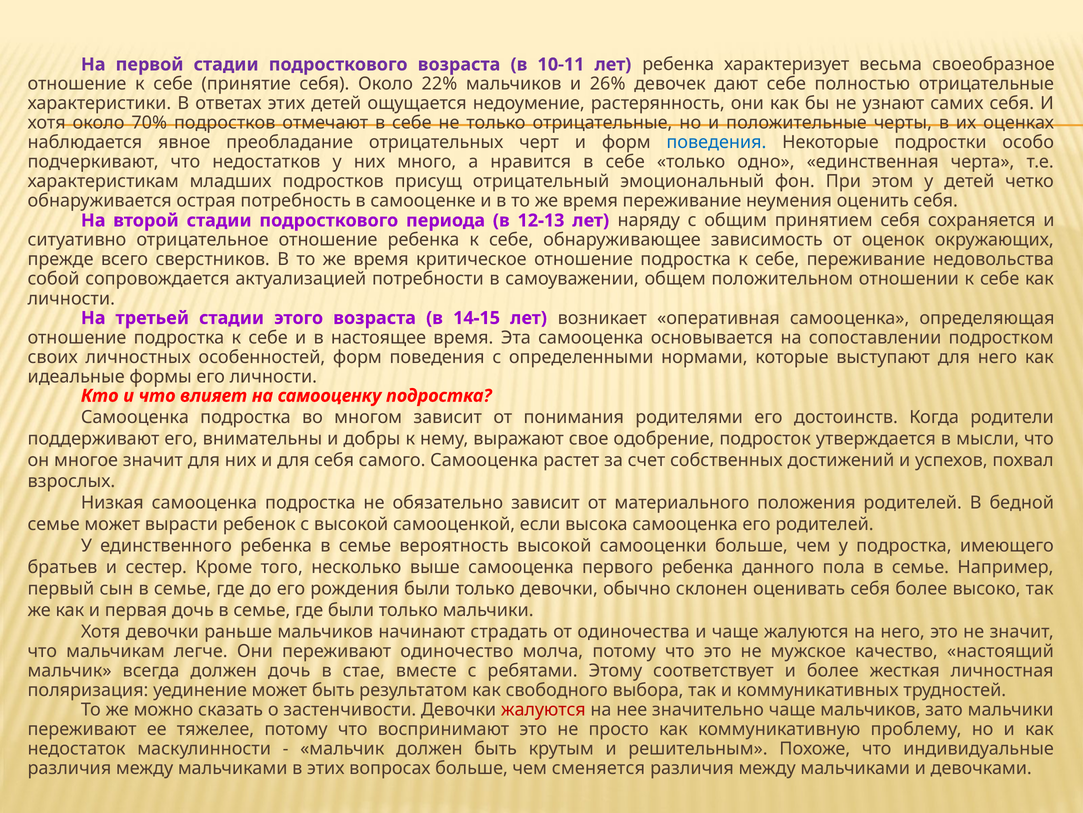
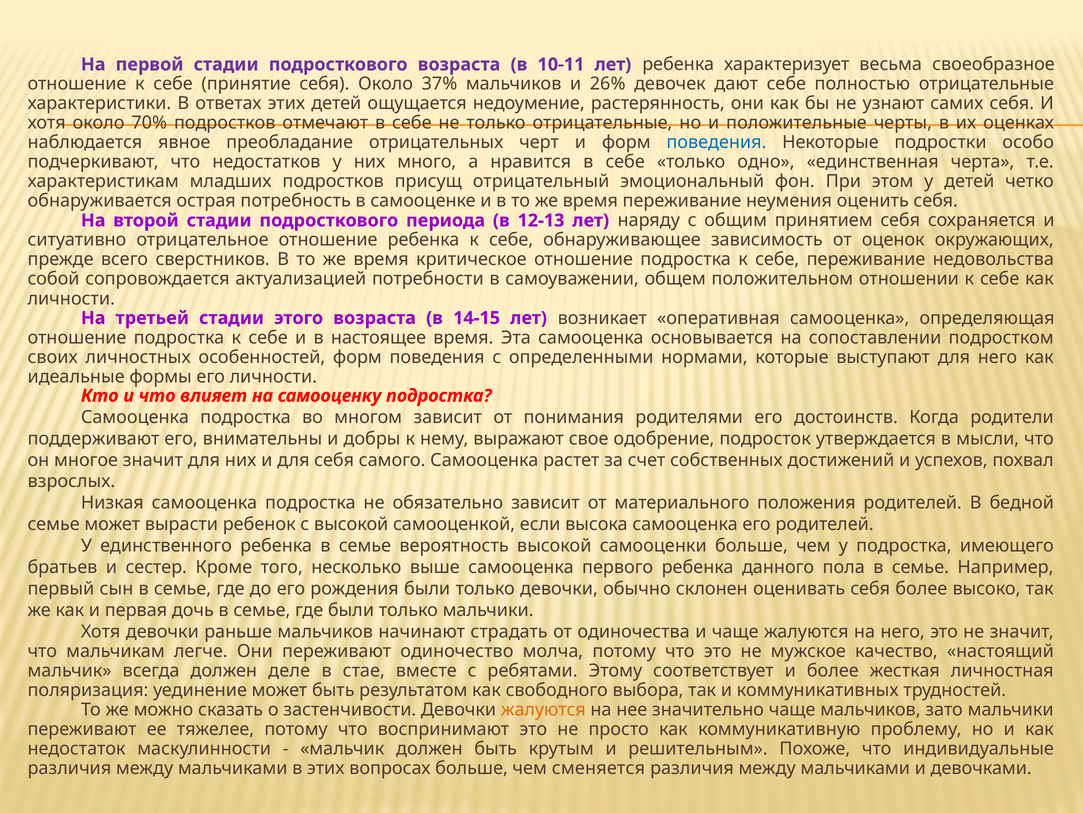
22%: 22% -> 37%
должен дочь: дочь -> деле
жалуются at (543, 709) colour: red -> orange
